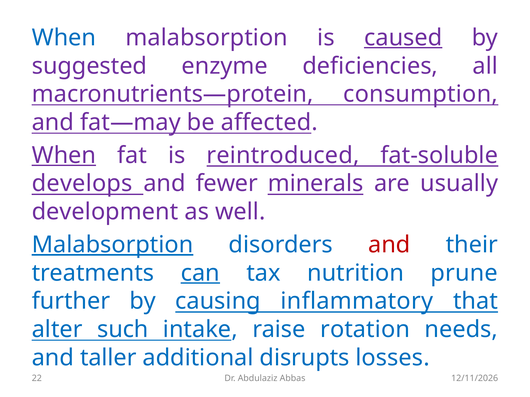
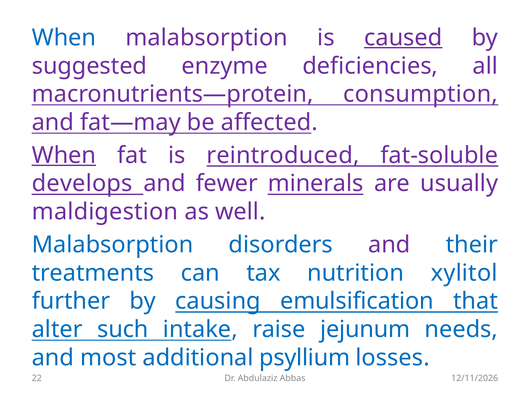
development: development -> maldigestion
Malabsorption at (113, 245) underline: present -> none
and at (389, 245) colour: red -> purple
can underline: present -> none
prune: prune -> xylitol
inflammatory: inflammatory -> emulsification
rotation: rotation -> jejunum
taller: taller -> most
disrupts: disrupts -> psyllium
